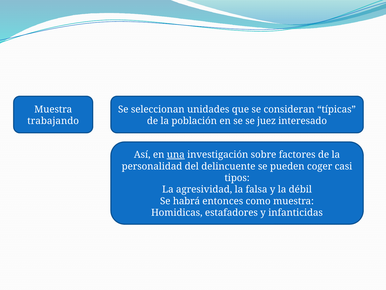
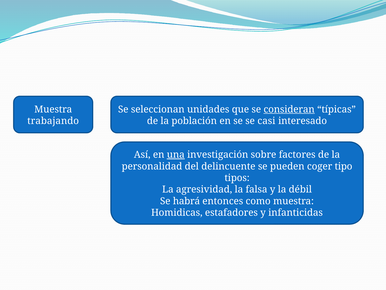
consideran underline: none -> present
juez: juez -> casi
casi: casi -> tipo
